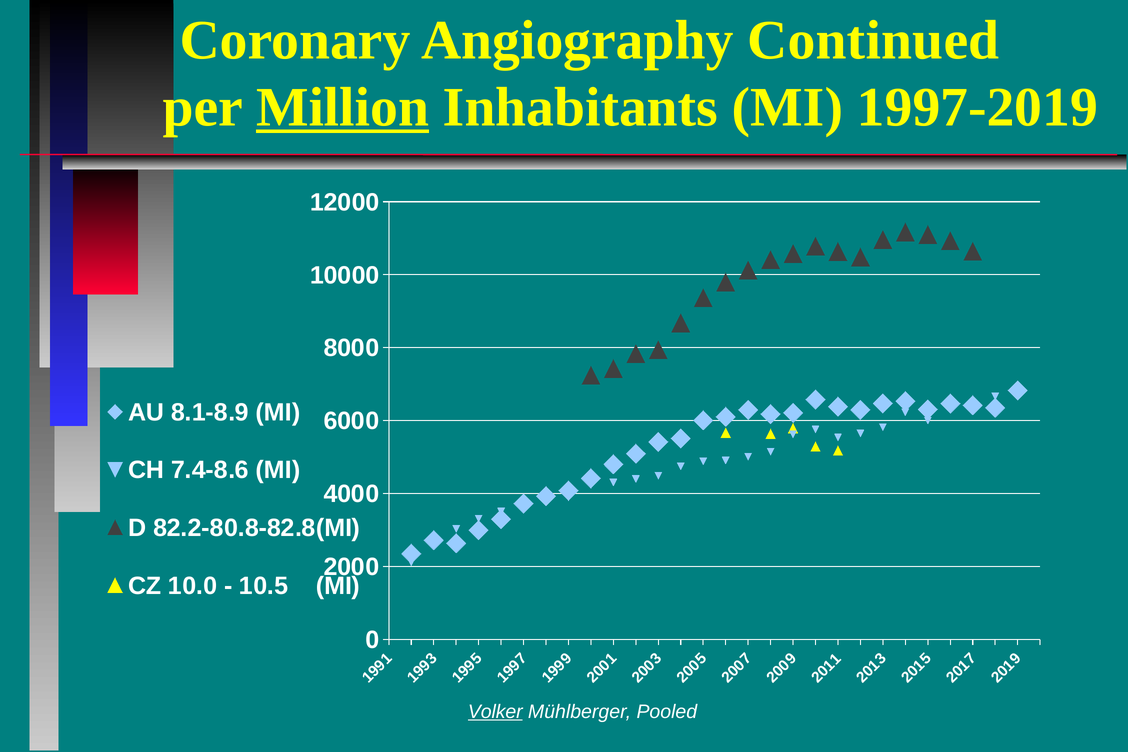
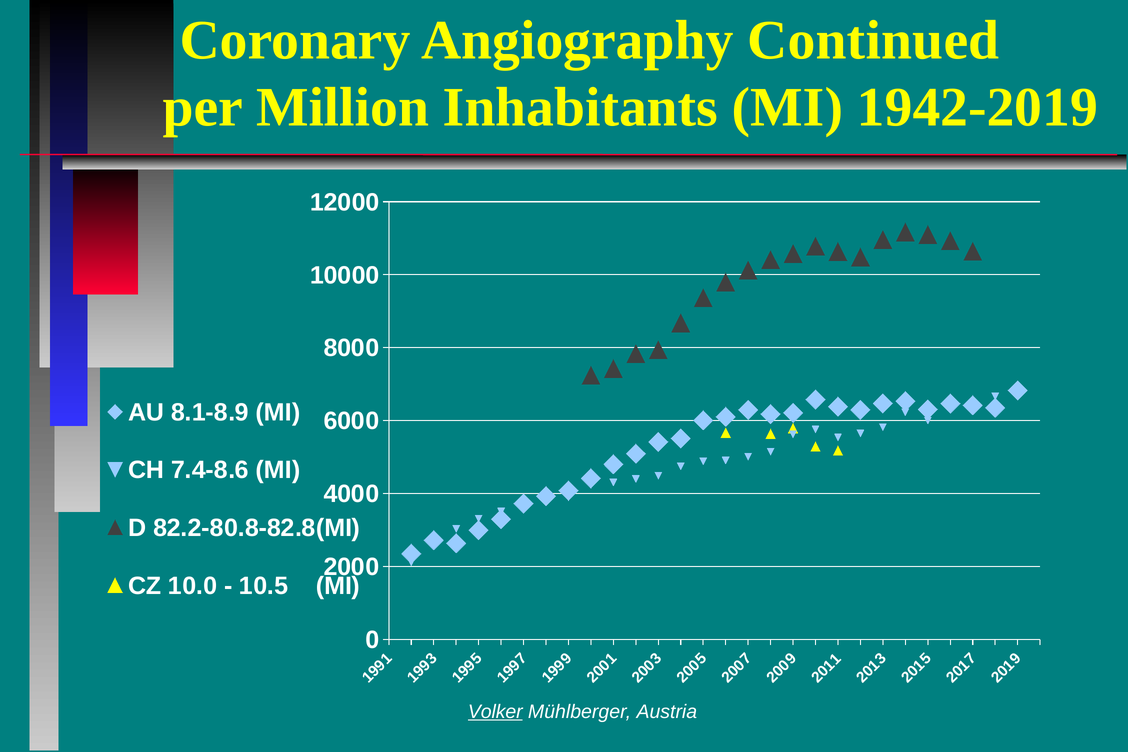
Million underline: present -> none
1997-2019: 1997-2019 -> 1942-2019
Pooled: Pooled -> Austria
